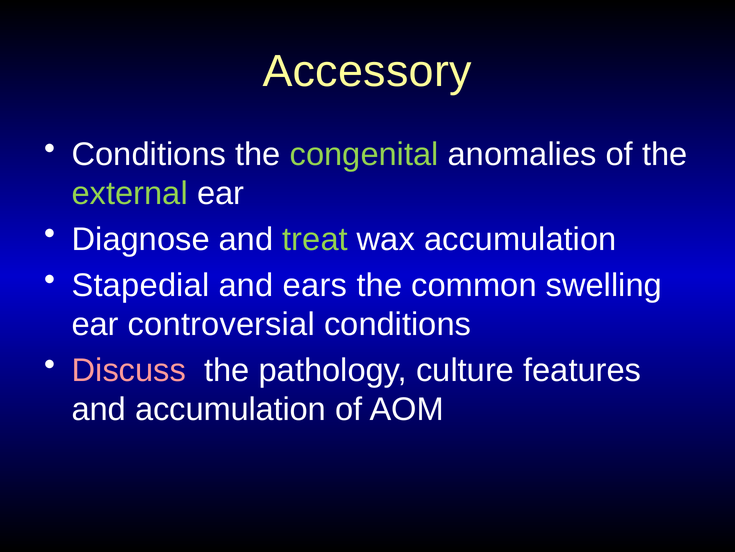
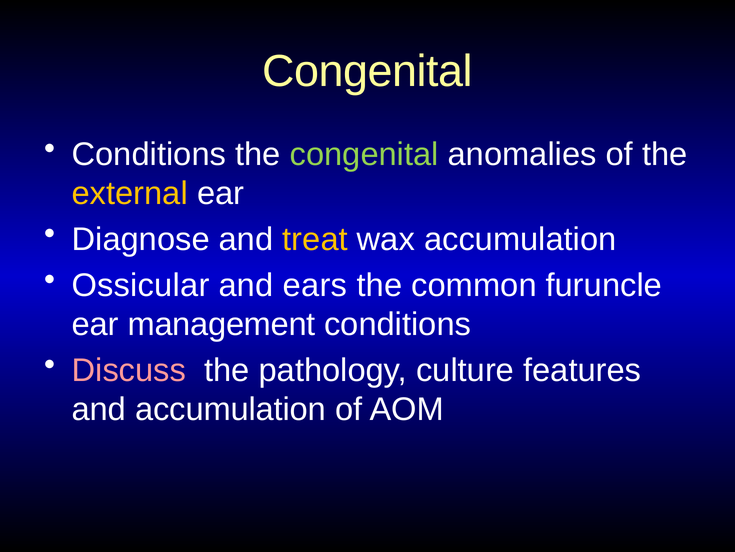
Accessory at (367, 71): Accessory -> Congenital
external colour: light green -> yellow
treat colour: light green -> yellow
Stapedial: Stapedial -> Ossicular
swelling: swelling -> furuncle
controversial: controversial -> management
